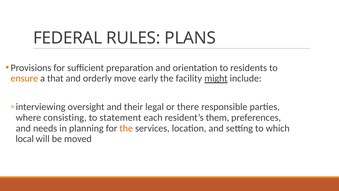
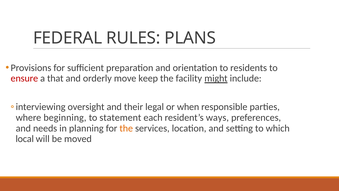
ensure colour: orange -> red
early: early -> keep
there: there -> when
consisting: consisting -> beginning
them: them -> ways
